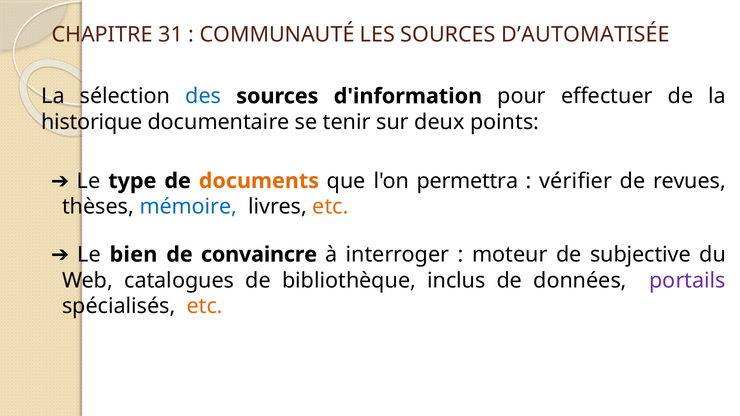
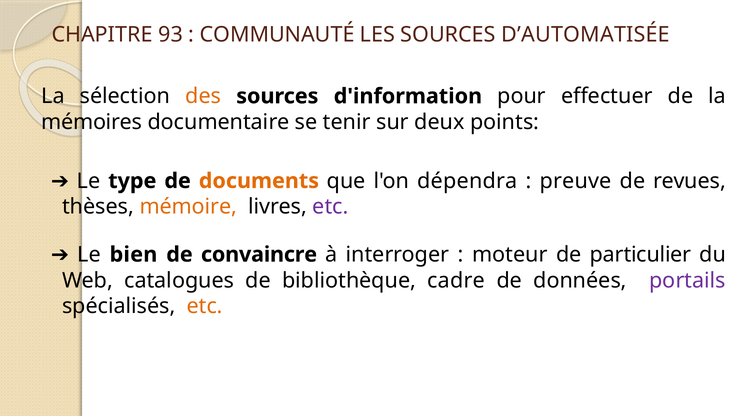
31: 31 -> 93
des colour: blue -> orange
historique: historique -> mémoires
permettra: permettra -> dépendra
vérifier: vérifier -> preuve
mémoire colour: blue -> orange
etc at (331, 207) colour: orange -> purple
subjective: subjective -> particulier
inclus: inclus -> cadre
